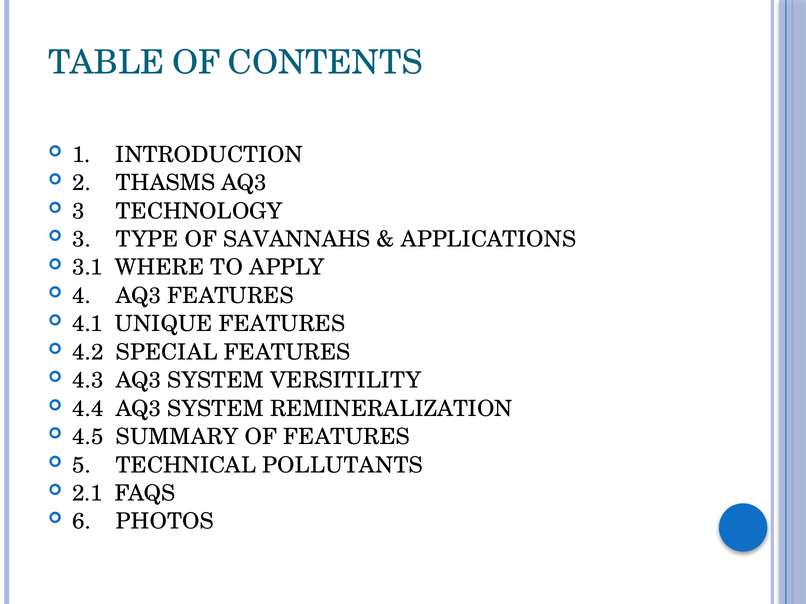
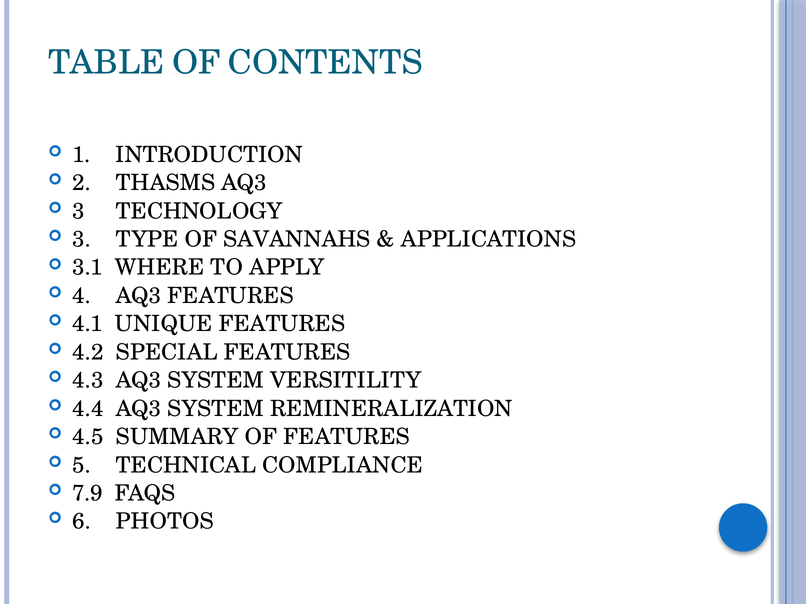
POLLUTANTS: POLLUTANTS -> COMPLIANCE
2.1: 2.1 -> 7.9
